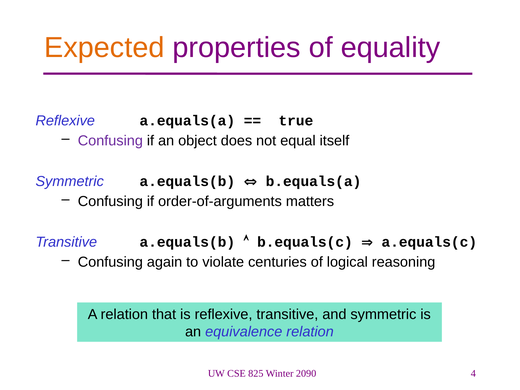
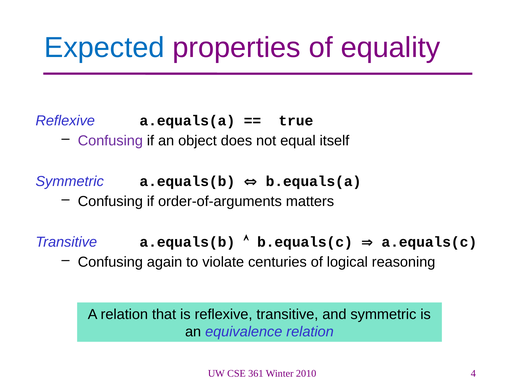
Expected colour: orange -> blue
825: 825 -> 361
2090: 2090 -> 2010
